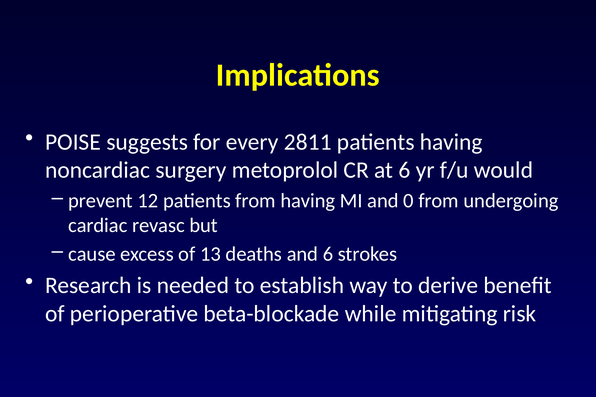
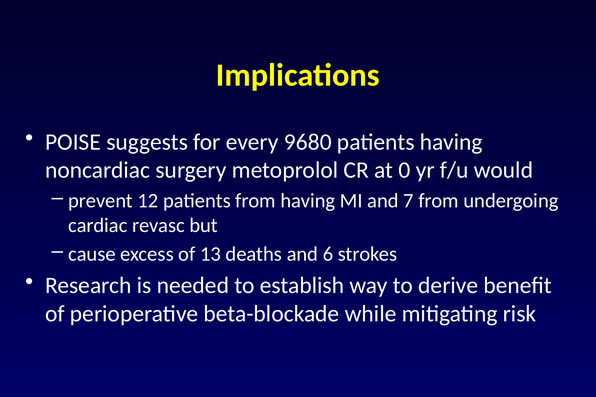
2811: 2811 -> 9680
at 6: 6 -> 0
0: 0 -> 7
